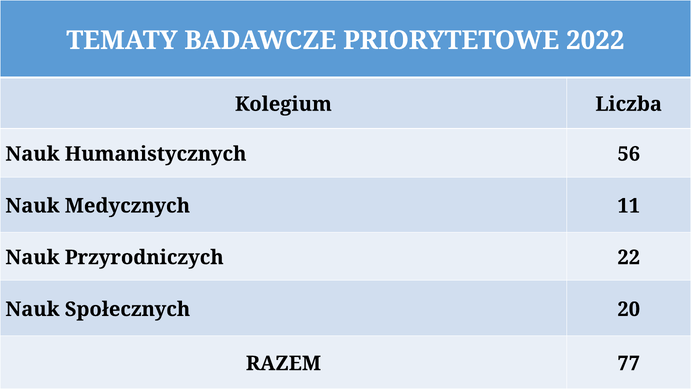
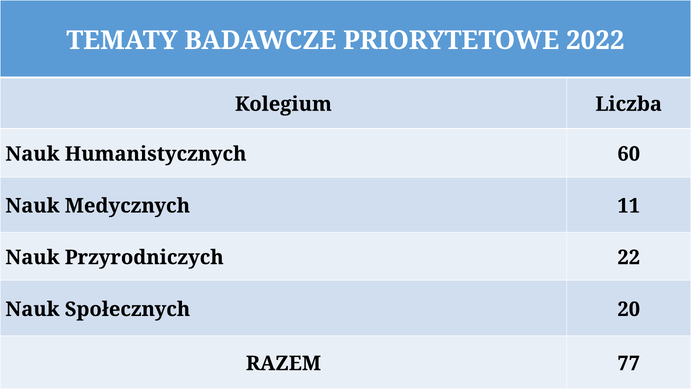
56: 56 -> 60
